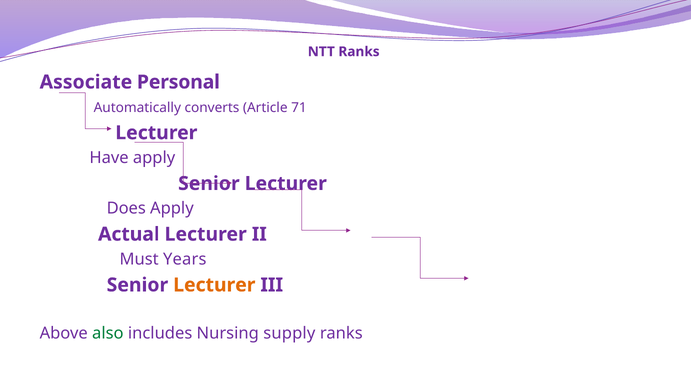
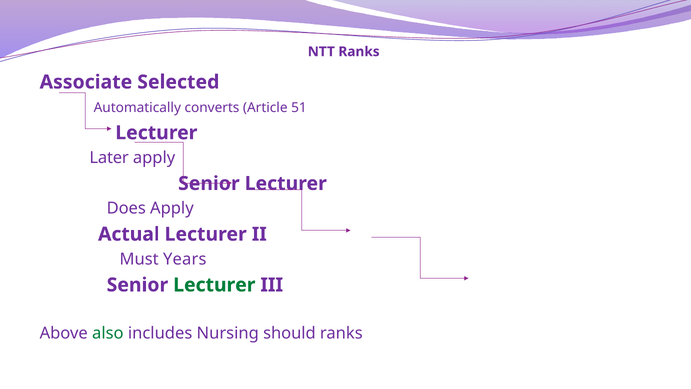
Personal: Personal -> Selected
71: 71 -> 51
Have: Have -> Later
Lecturer at (214, 285) colour: orange -> green
supply: supply -> should
